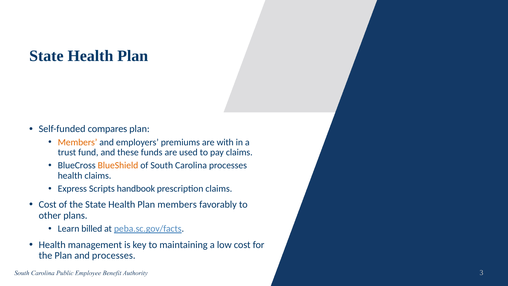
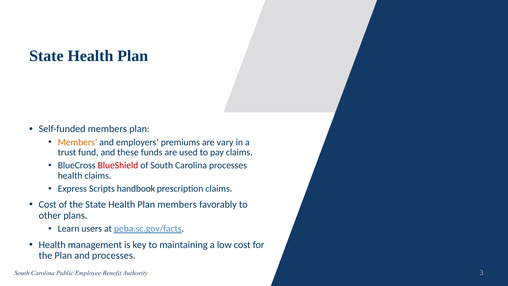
Self-funded compares: compares -> members
with: with -> vary
BlueShield colour: orange -> red
billed: billed -> users
